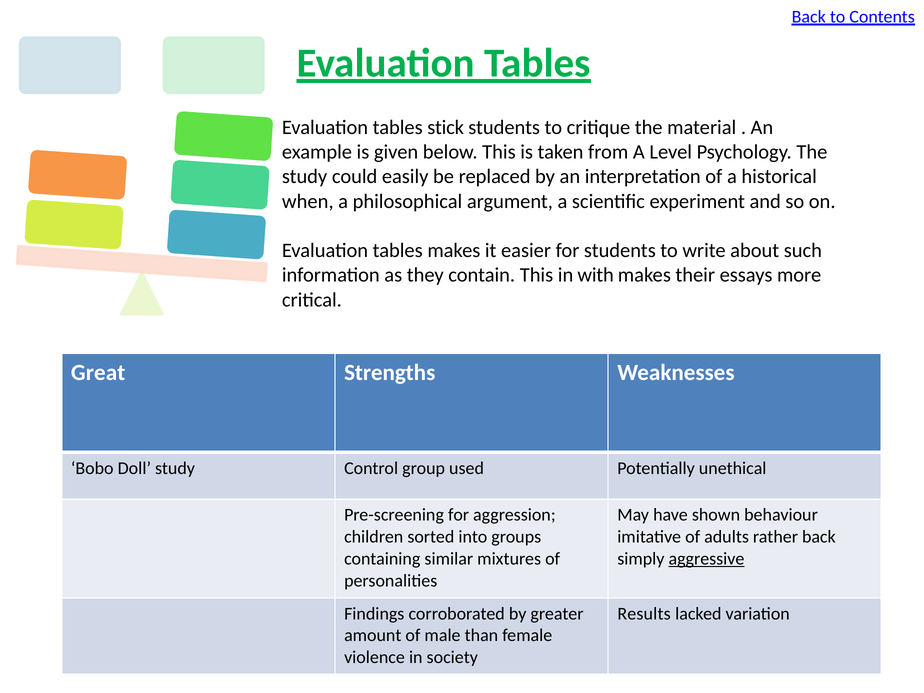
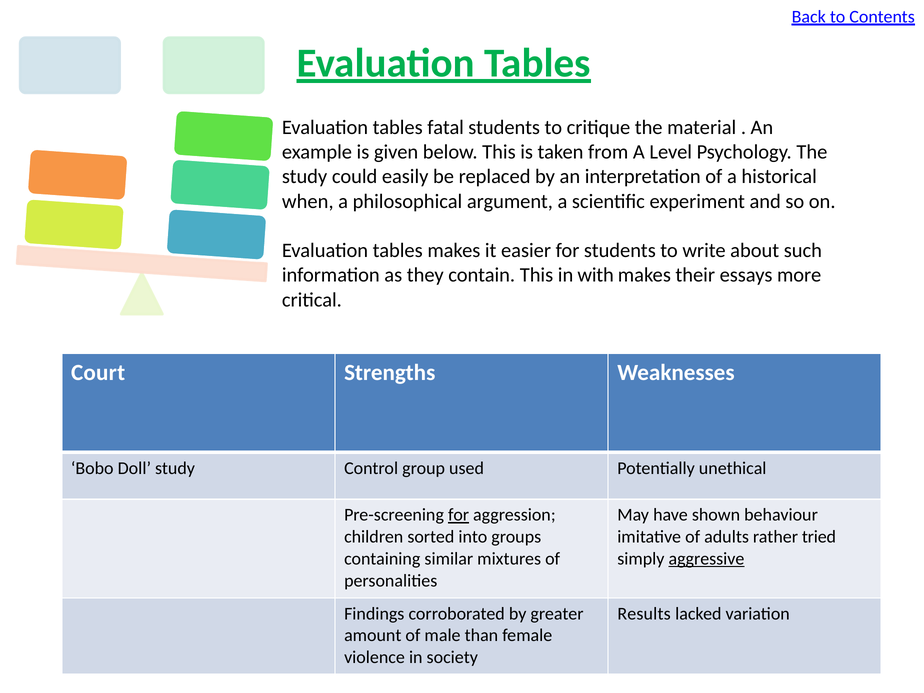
stick: stick -> fatal
Great: Great -> Court
for at (459, 515) underline: none -> present
rather back: back -> tried
